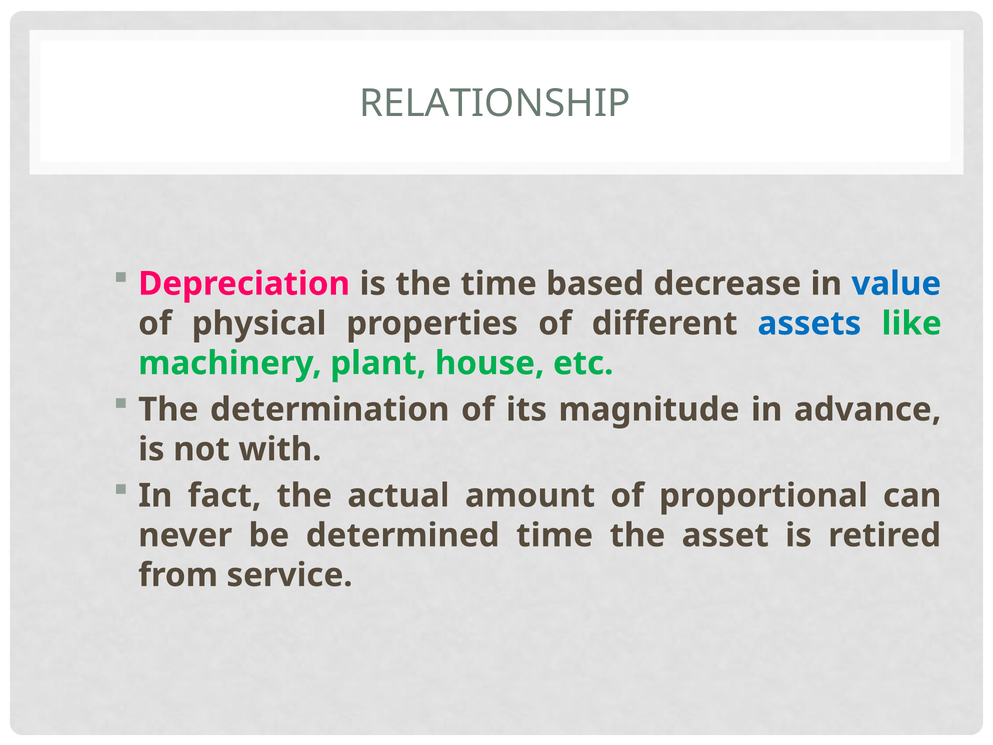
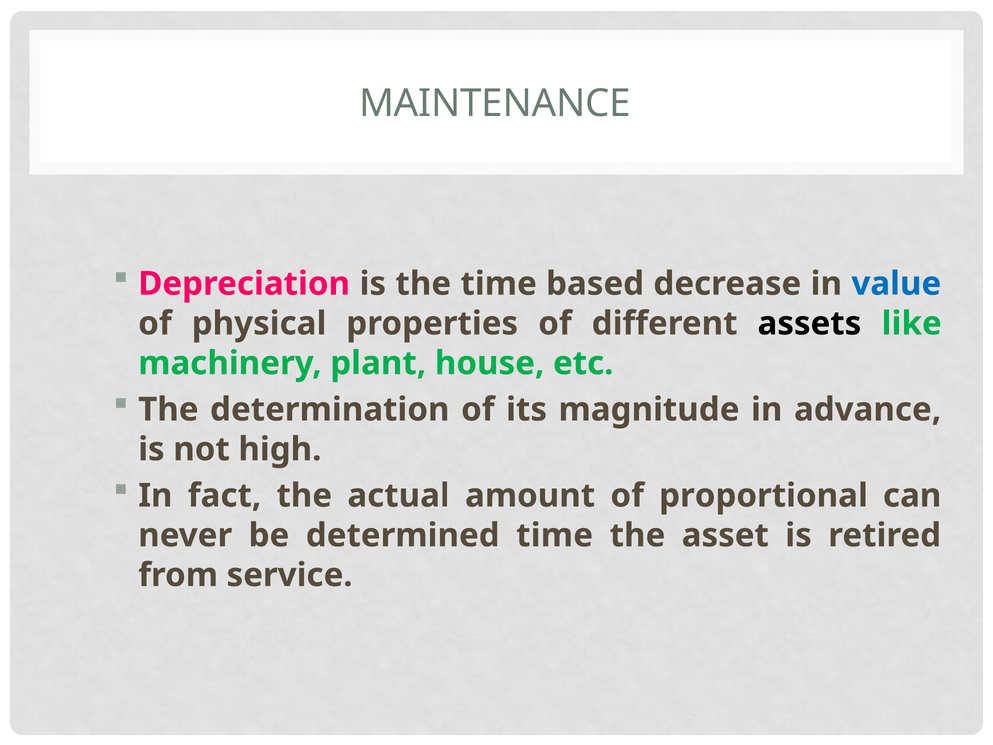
RELATIONSHIP: RELATIONSHIP -> MAINTENANCE
assets colour: blue -> black
with: with -> high
